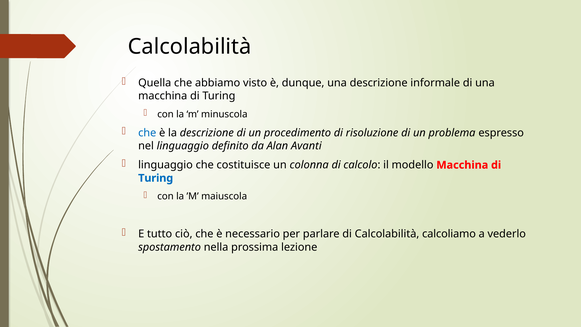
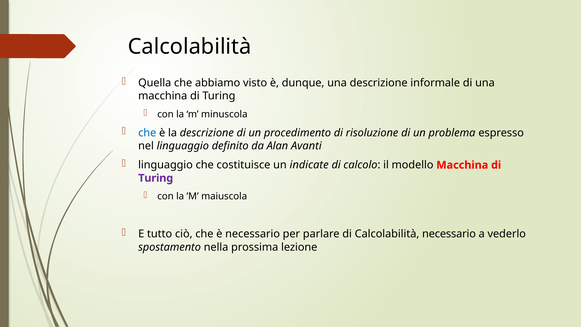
colonna: colonna -> indicate
Turing at (156, 178) colour: blue -> purple
Calcolabilità calcoliamo: calcoliamo -> necessario
